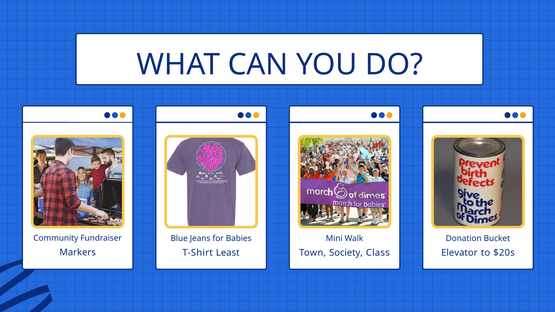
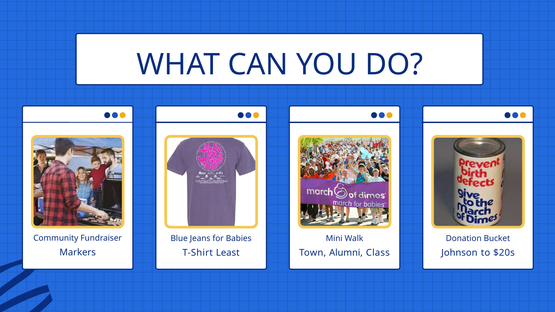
Society: Society -> Alumni
Elevator: Elevator -> Johnson
